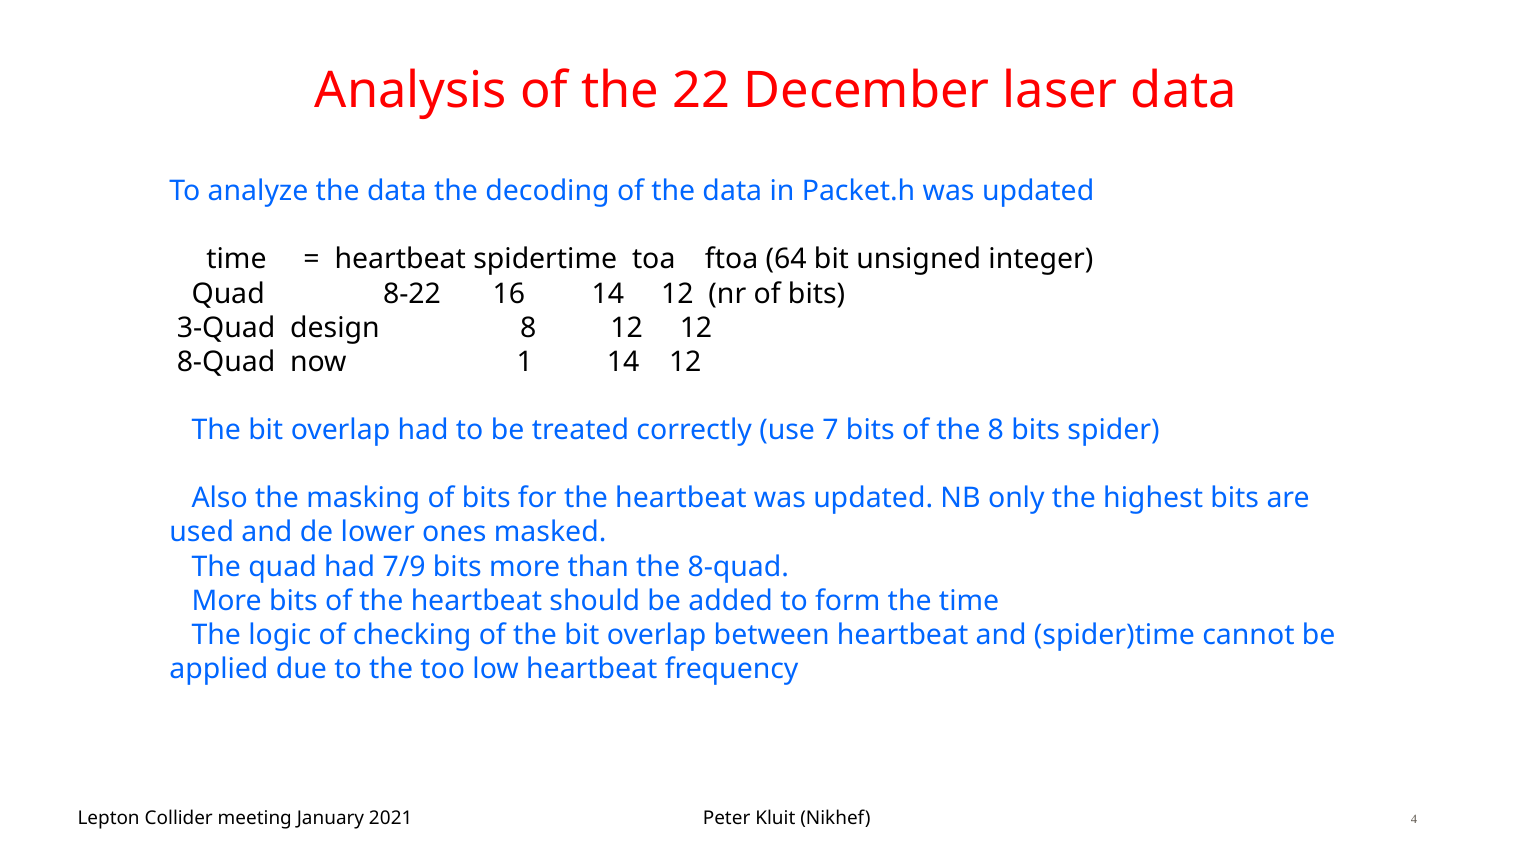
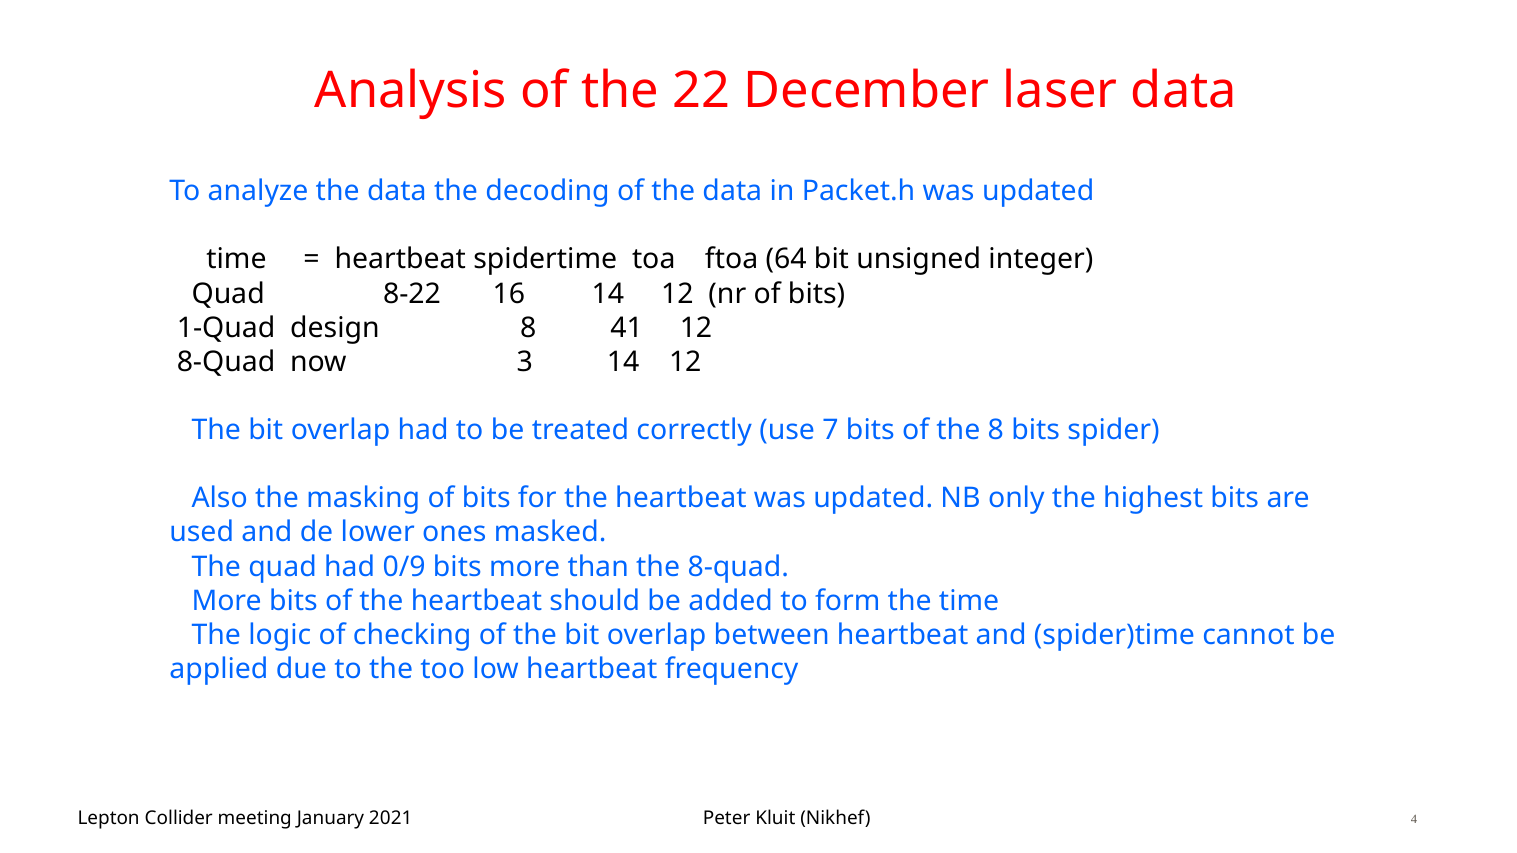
3-Quad: 3-Quad -> 1-Quad
8 12: 12 -> 41
1: 1 -> 3
7/9: 7/9 -> 0/9
